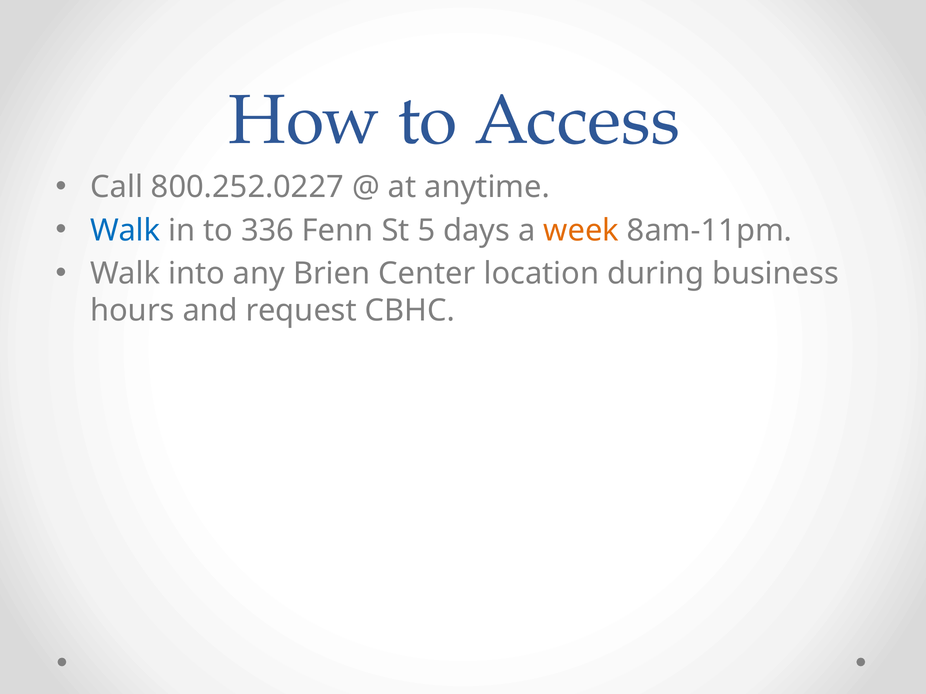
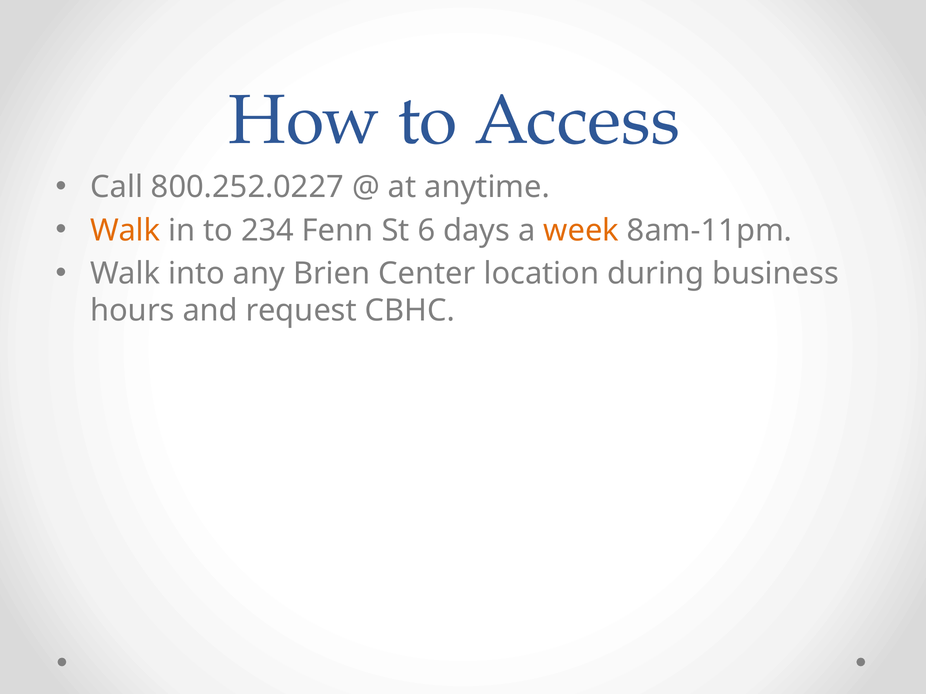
Walk at (125, 231) colour: blue -> orange
336: 336 -> 234
5: 5 -> 6
